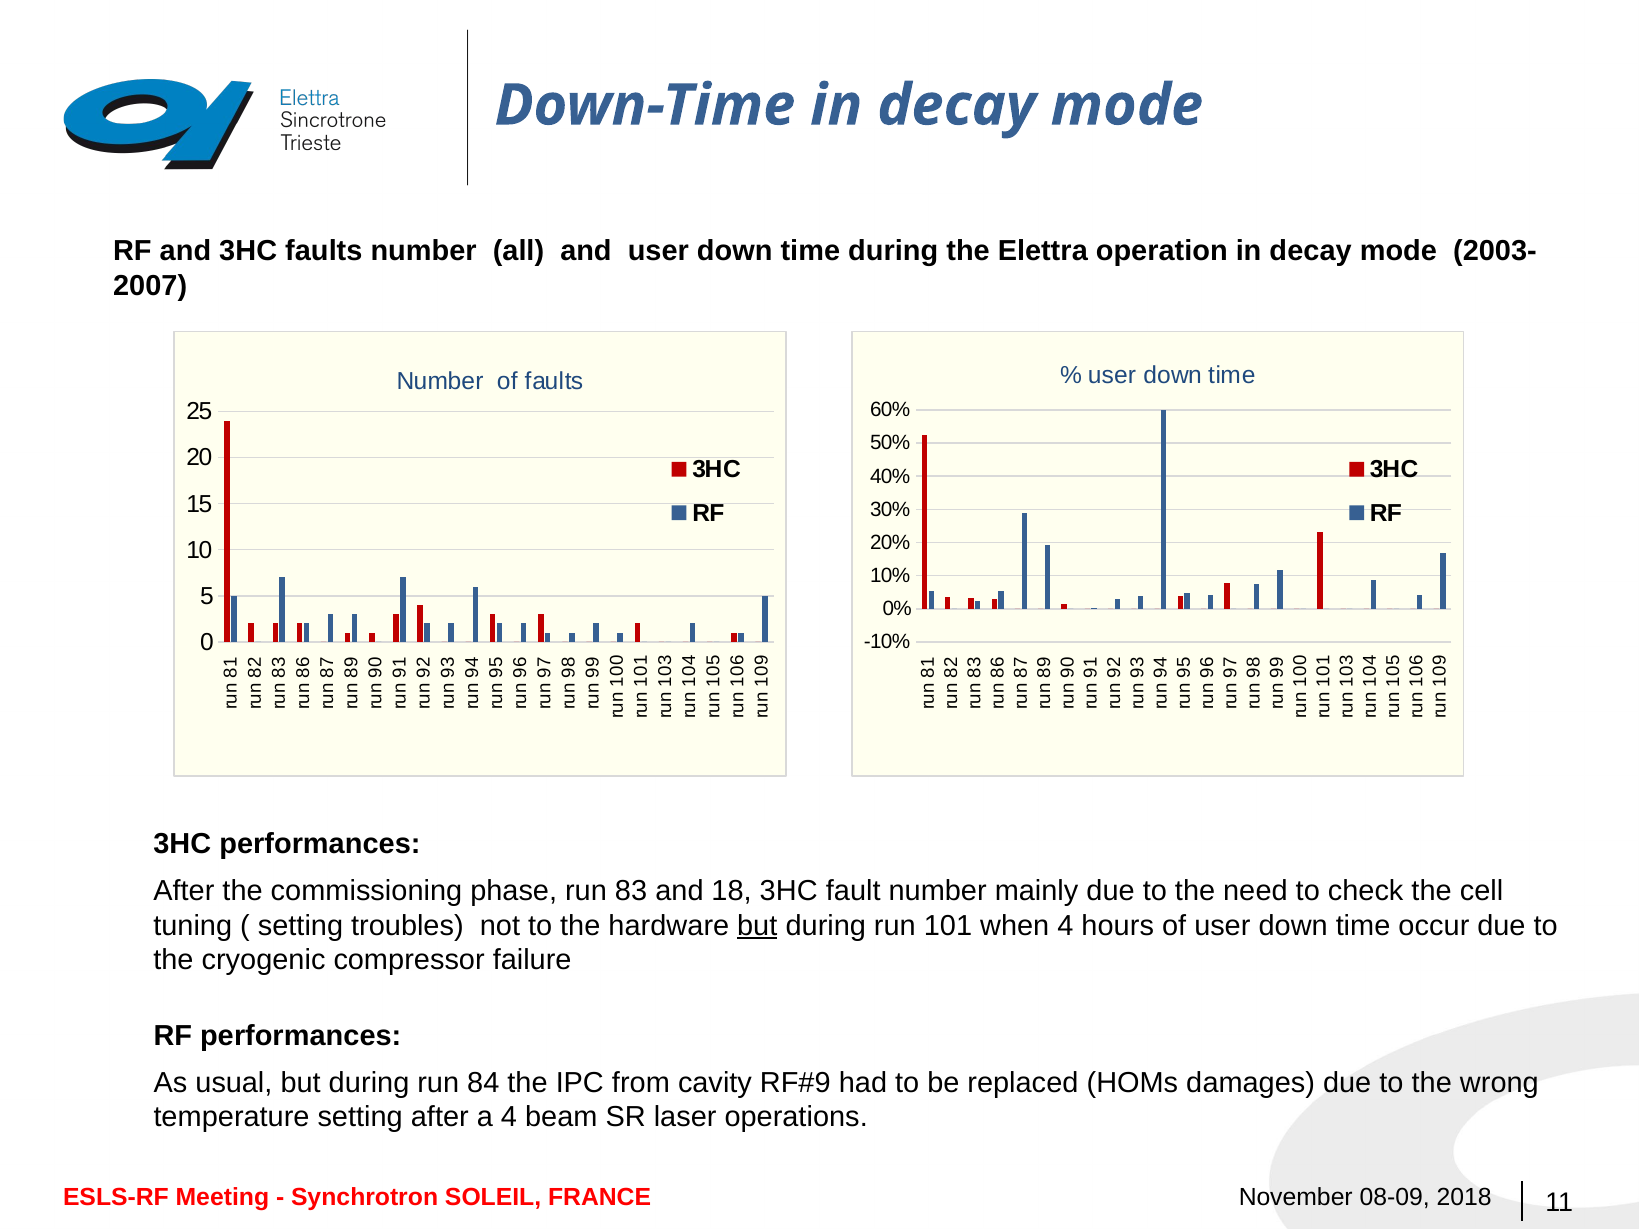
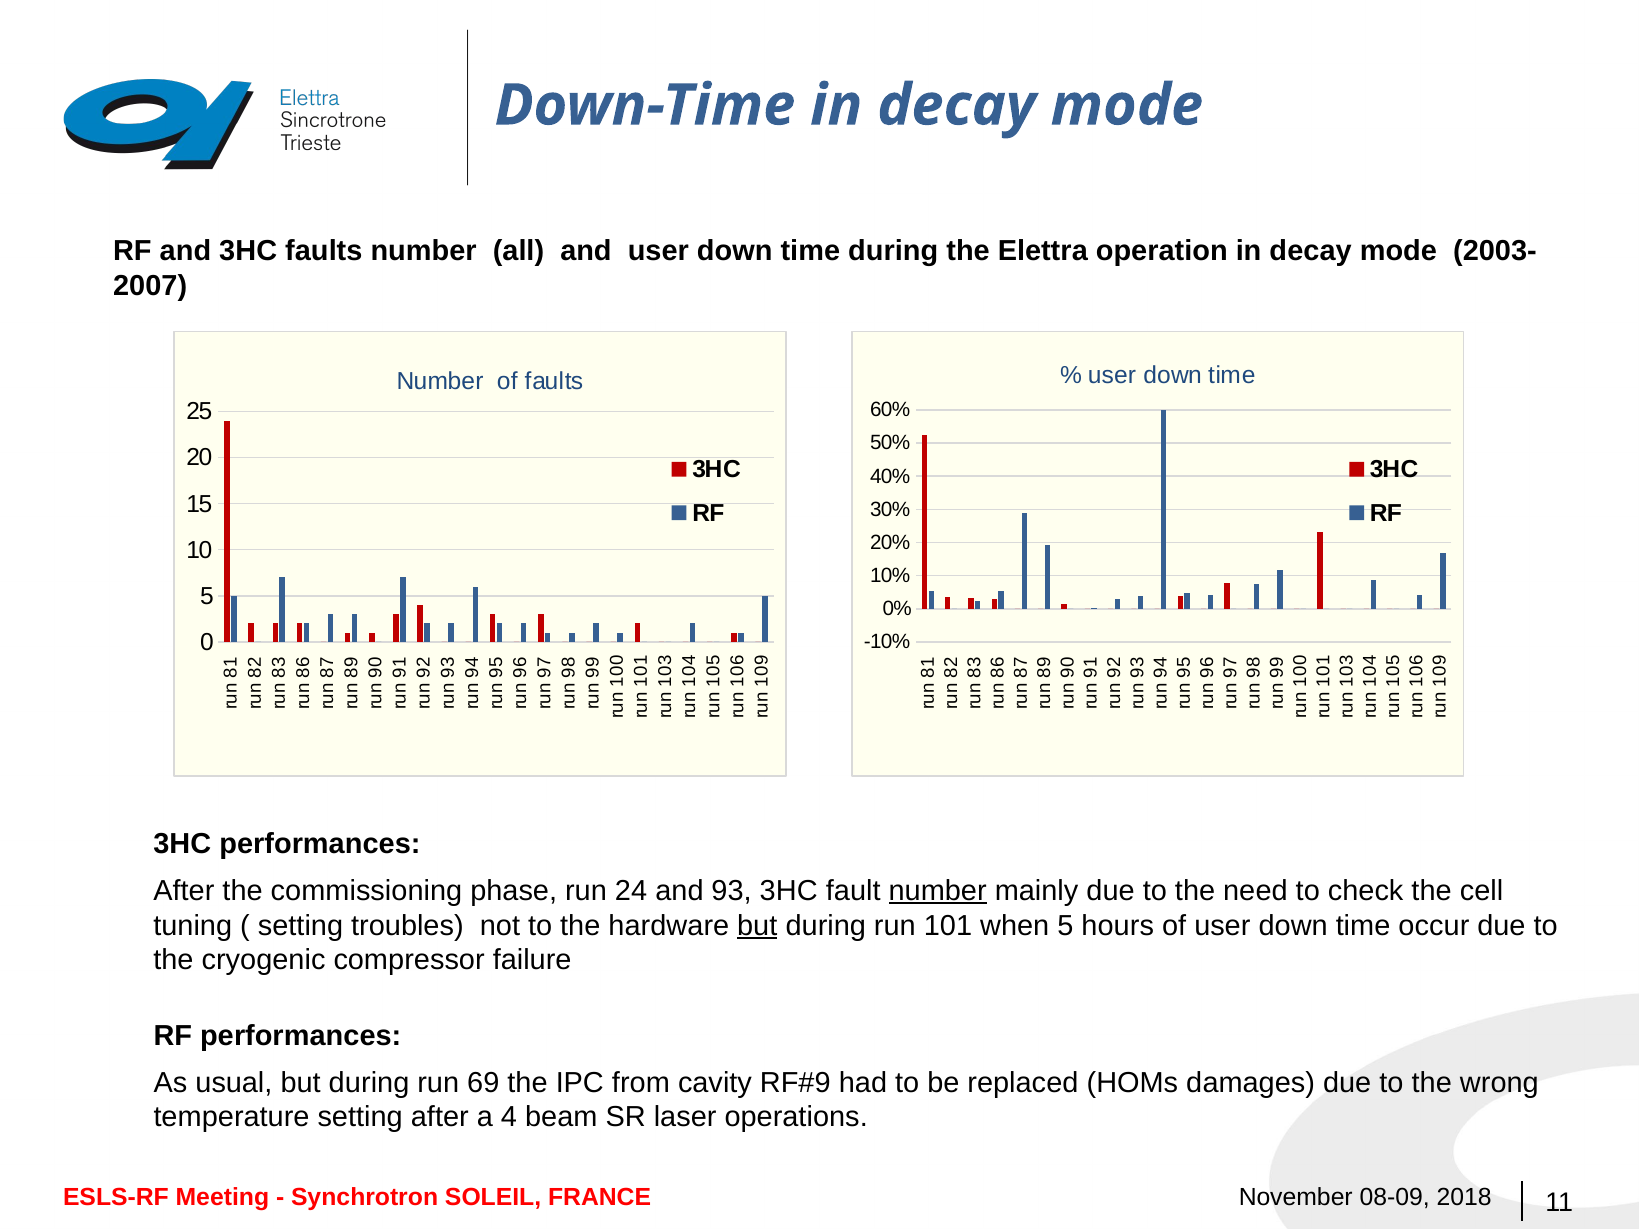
83: 83 -> 24
18: 18 -> 93
number at (938, 891) underline: none -> present
when 4: 4 -> 5
84: 84 -> 69
